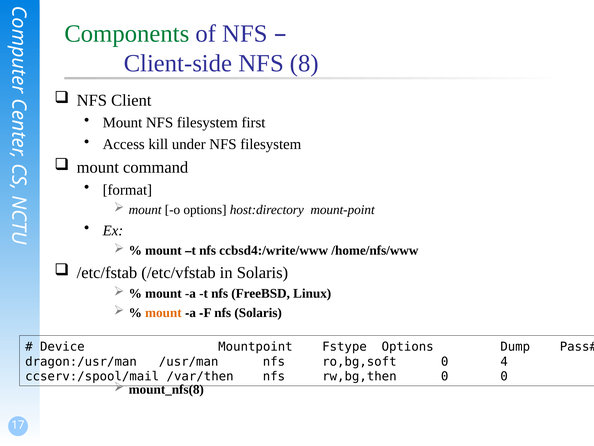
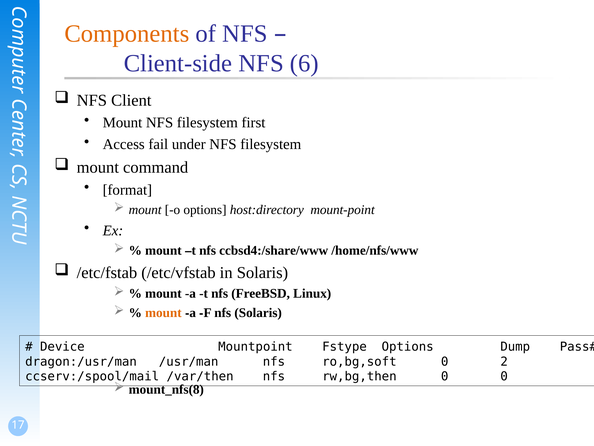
Components colour: green -> orange
8: 8 -> 6
kill: kill -> fail
ccbsd4:/write/www: ccbsd4:/write/www -> ccbsd4:/share/www
4: 4 -> 2
